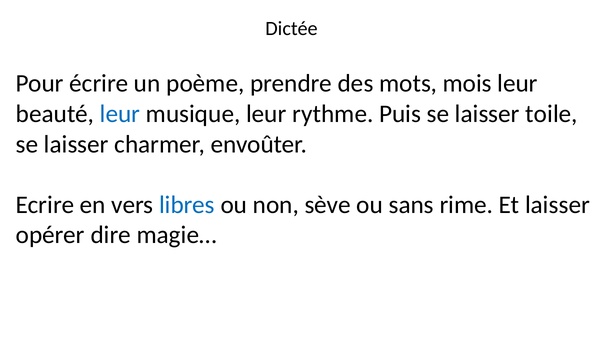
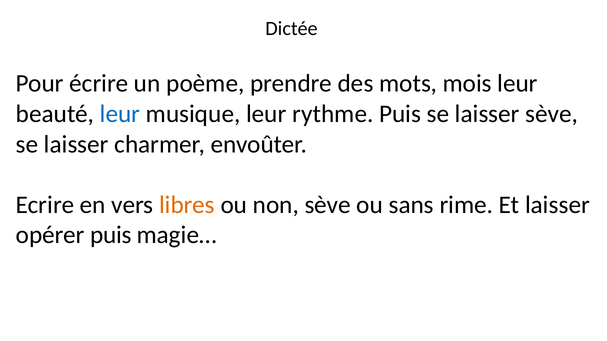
laisser toile: toile -> sève
libres colour: blue -> orange
opérer dire: dire -> puis
